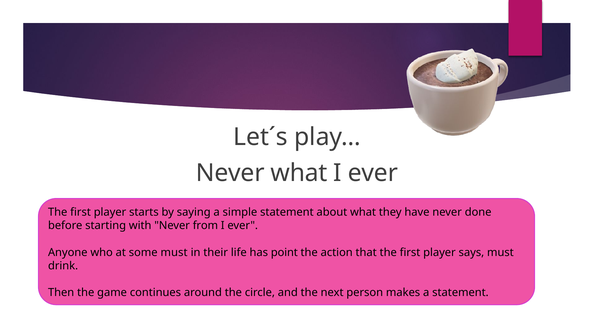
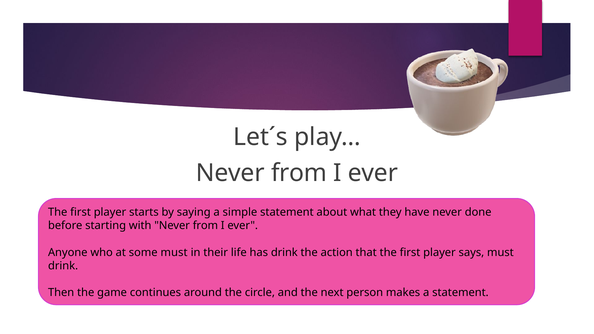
what at (299, 173): what -> from
has point: point -> drink
